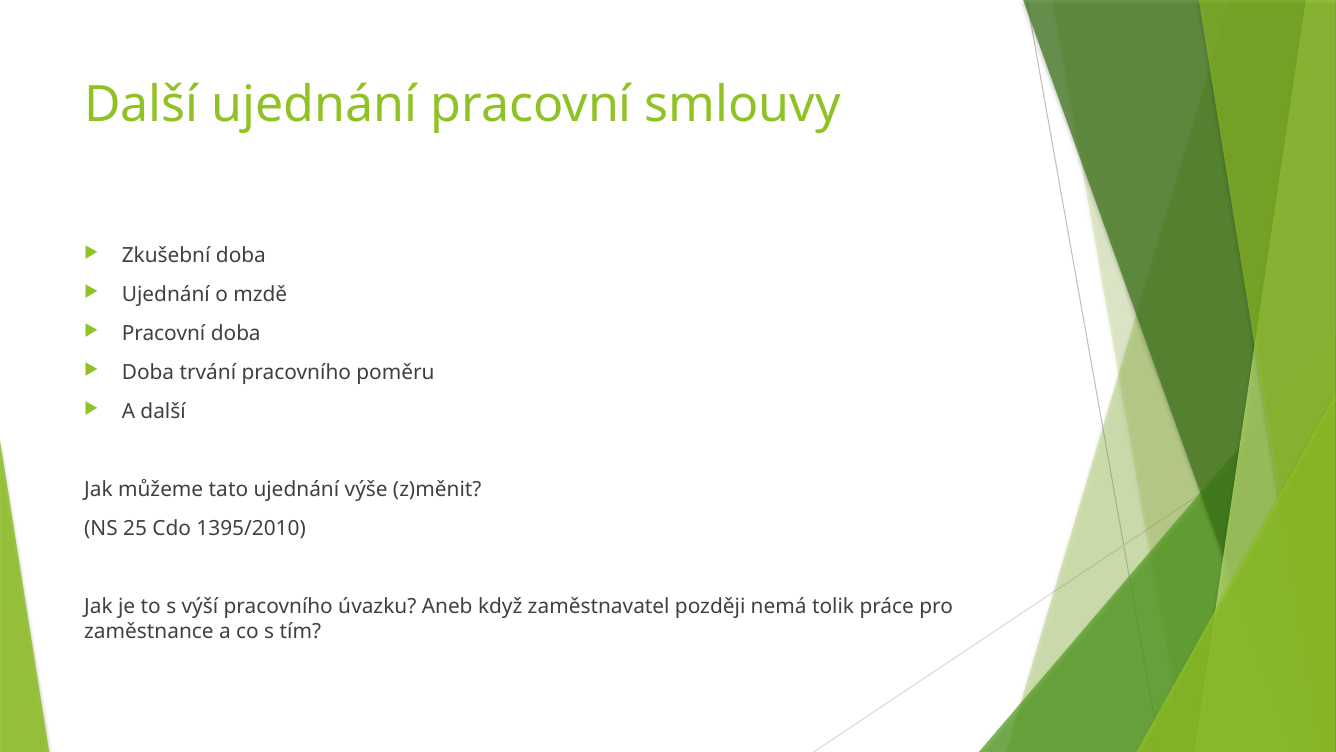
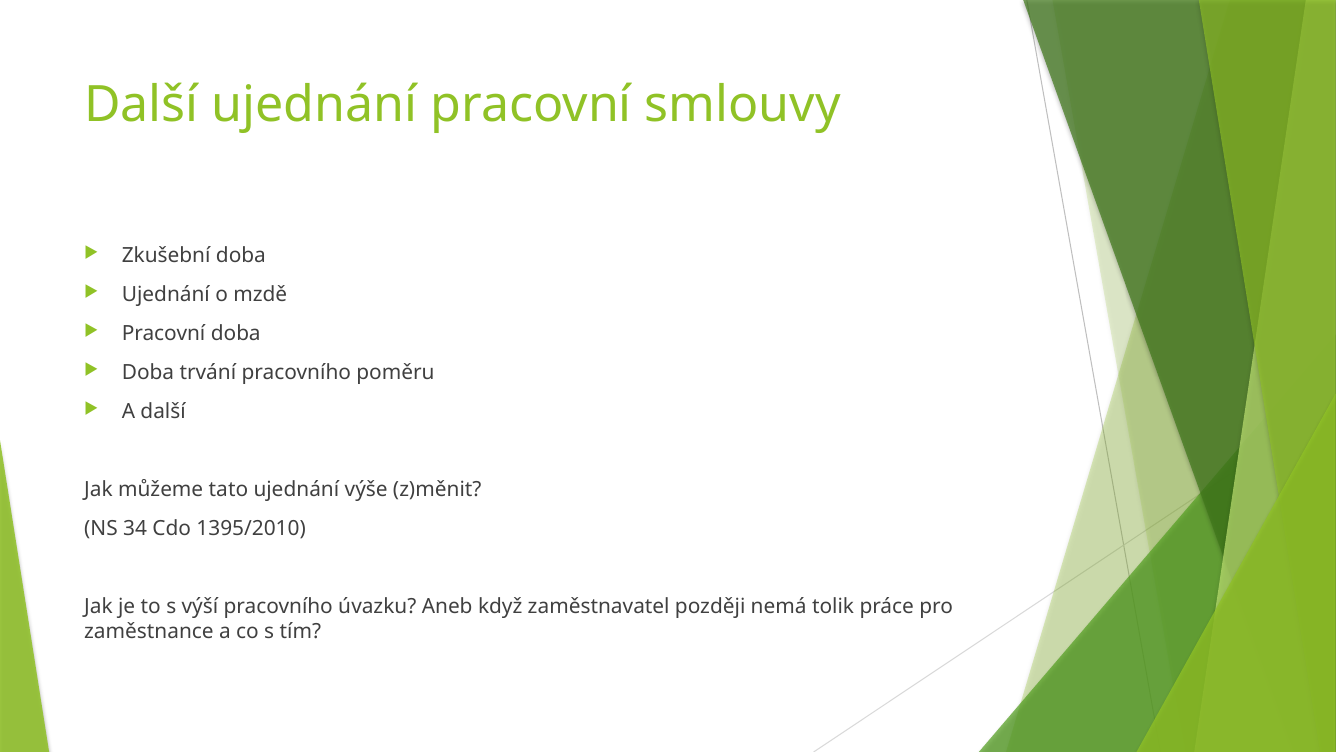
25: 25 -> 34
